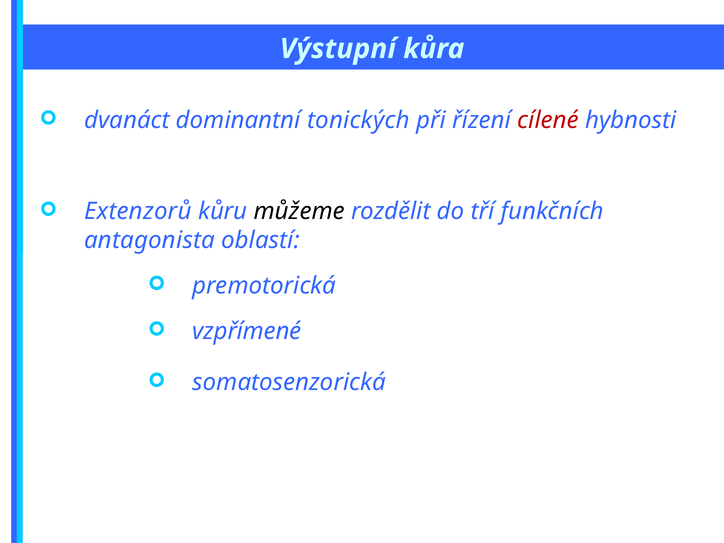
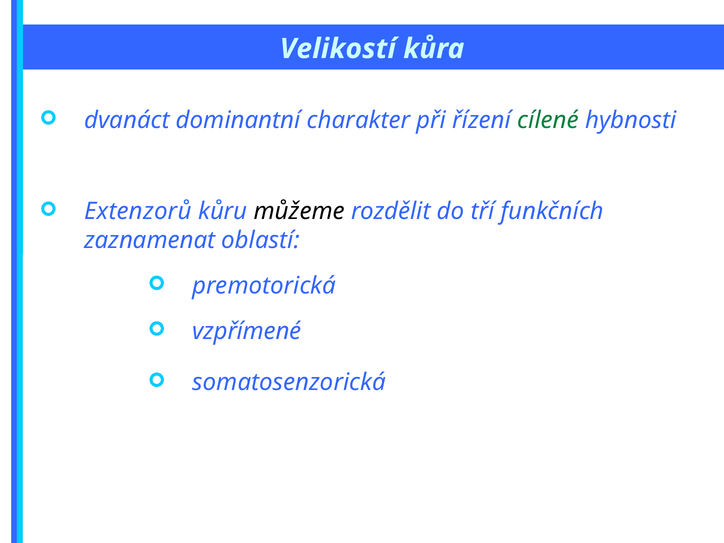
Výstupní: Výstupní -> Velikostí
tonických: tonických -> charakter
cílené colour: red -> green
antagonista: antagonista -> zaznamenat
